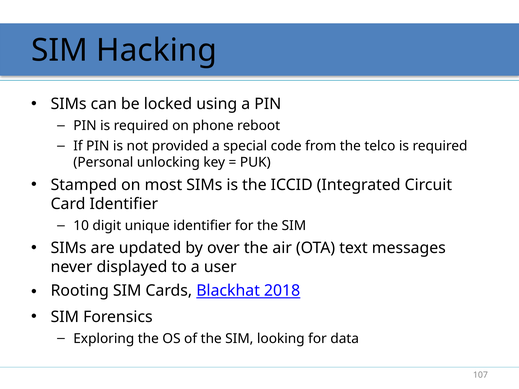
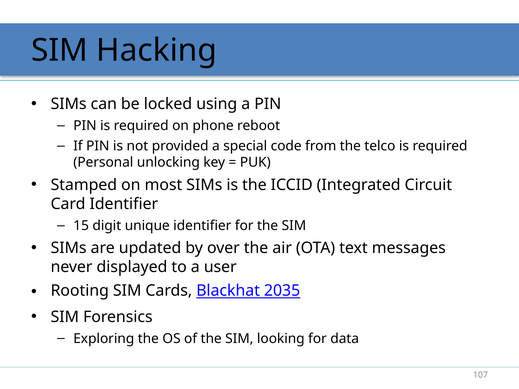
10: 10 -> 15
2018: 2018 -> 2035
